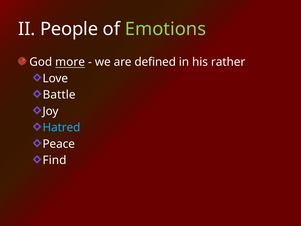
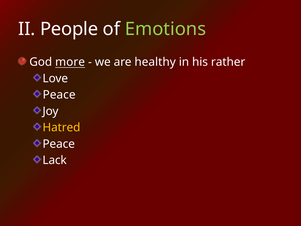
defined: defined -> healthy
Battle at (59, 95): Battle -> Peace
Hatred colour: light blue -> yellow
Find: Find -> Lack
